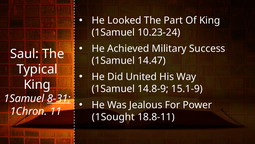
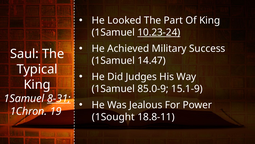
10.23-24 underline: none -> present
United: United -> Judges
14.8-9: 14.8-9 -> 85.0-9
11: 11 -> 19
